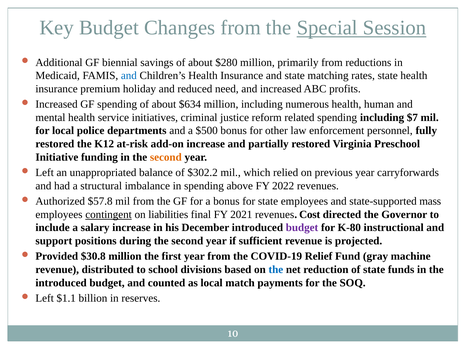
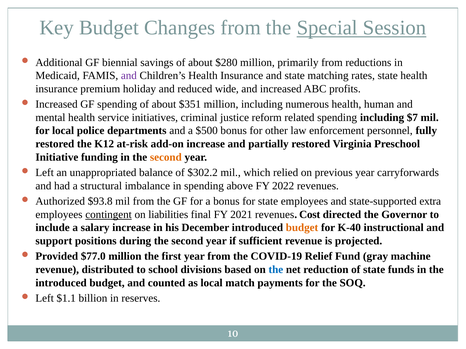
and at (129, 76) colour: blue -> purple
need: need -> wide
$634: $634 -> $351
$57.8: $57.8 -> $93.8
mass: mass -> extra
budget at (302, 228) colour: purple -> orange
K-80: K-80 -> K-40
$30.8: $30.8 -> $77.0
